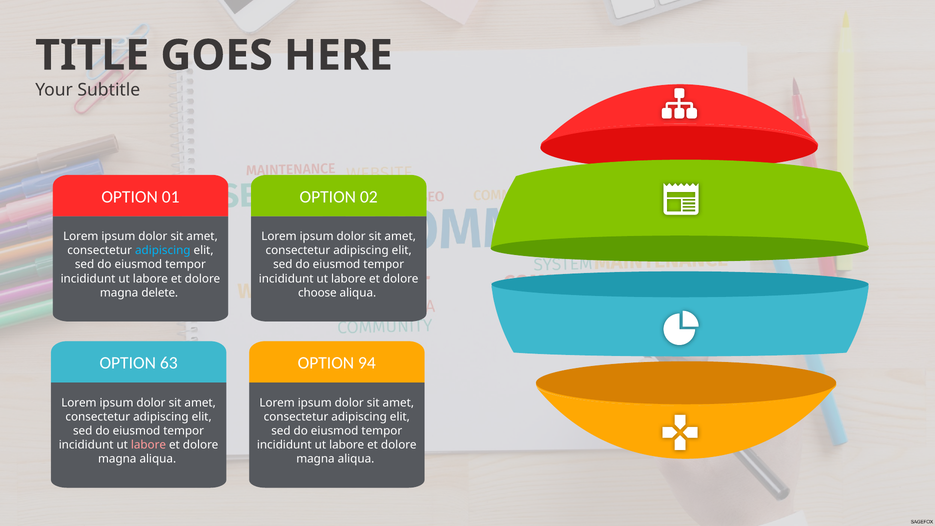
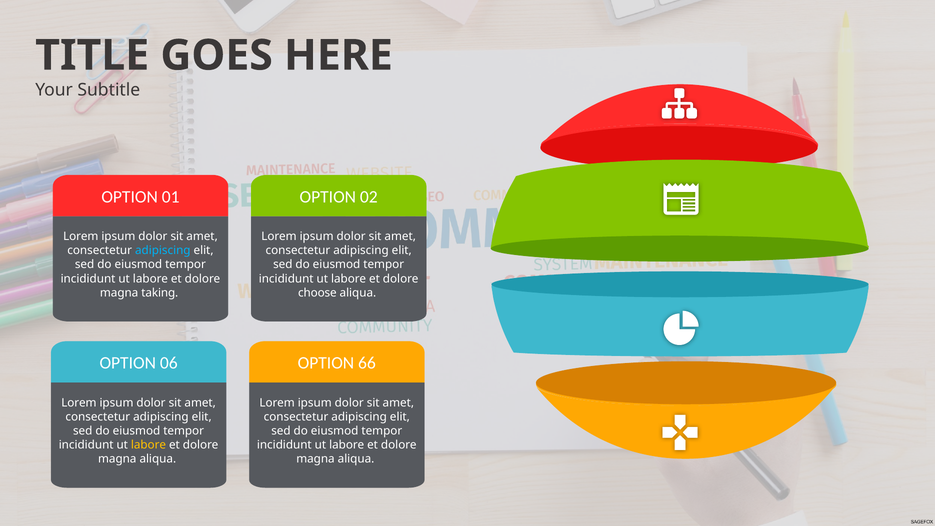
delete: delete -> taking
63: 63 -> 06
94: 94 -> 66
labore at (148, 445) colour: pink -> yellow
